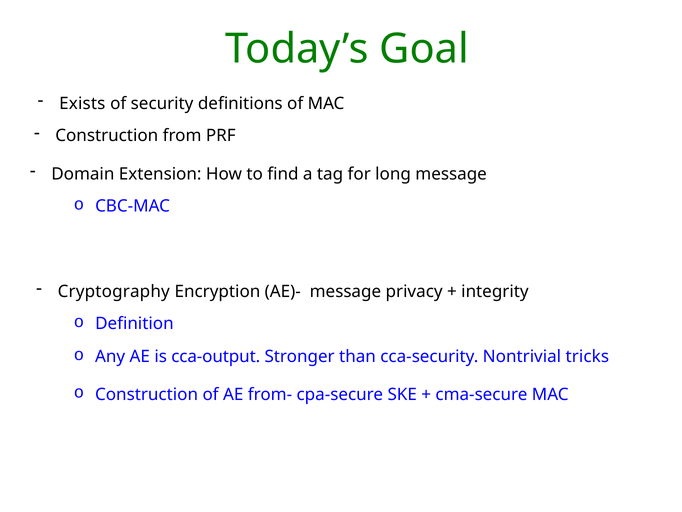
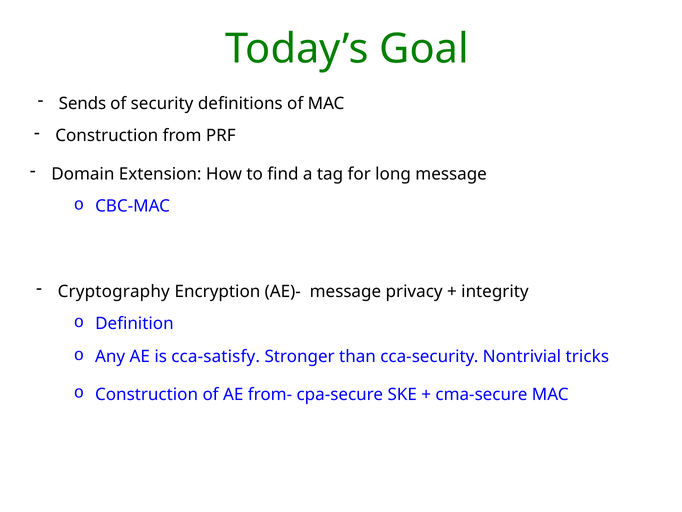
Exists: Exists -> Sends
cca-output: cca-output -> cca-satisfy
